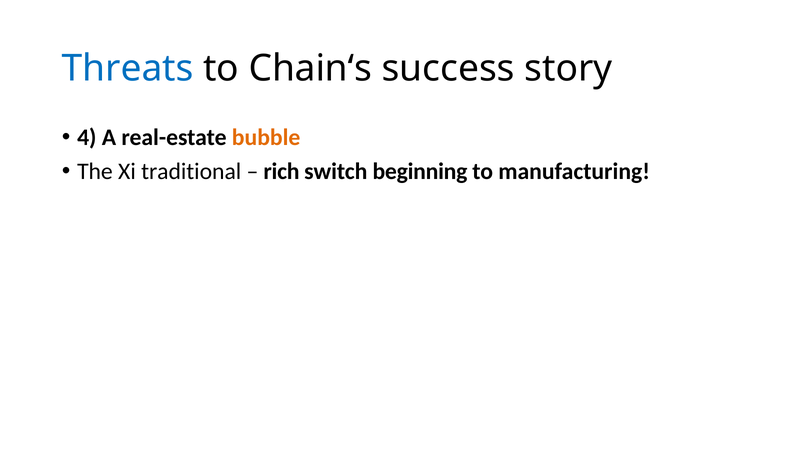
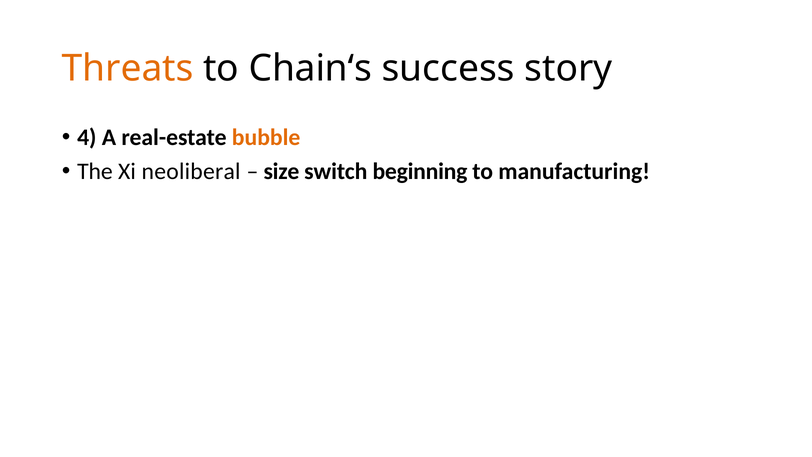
Threats colour: blue -> orange
traditional: traditional -> neoliberal
rich: rich -> size
